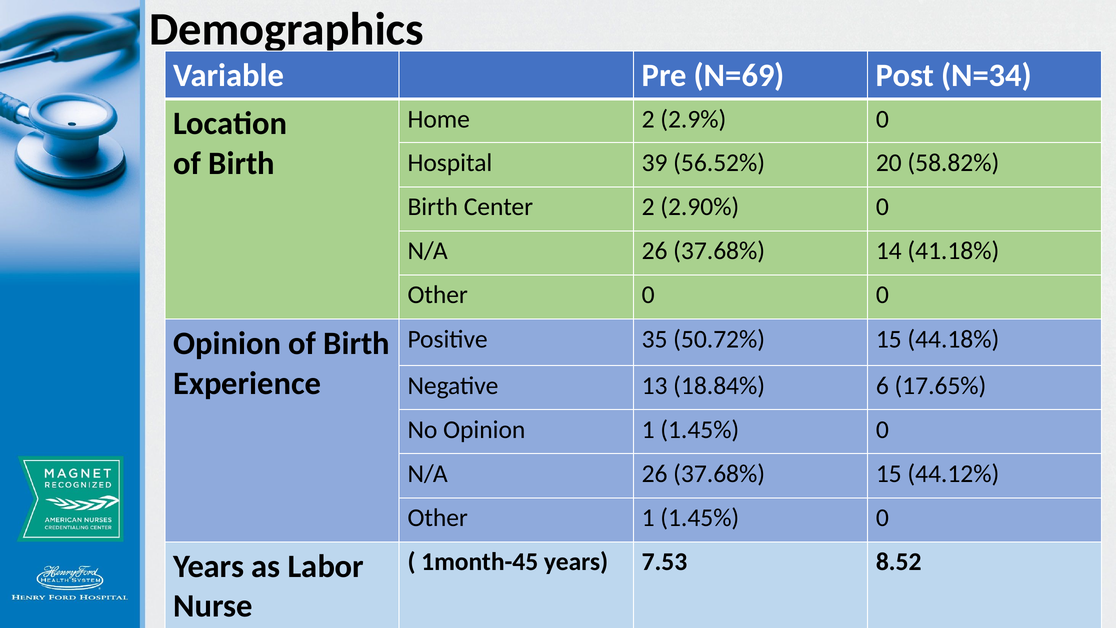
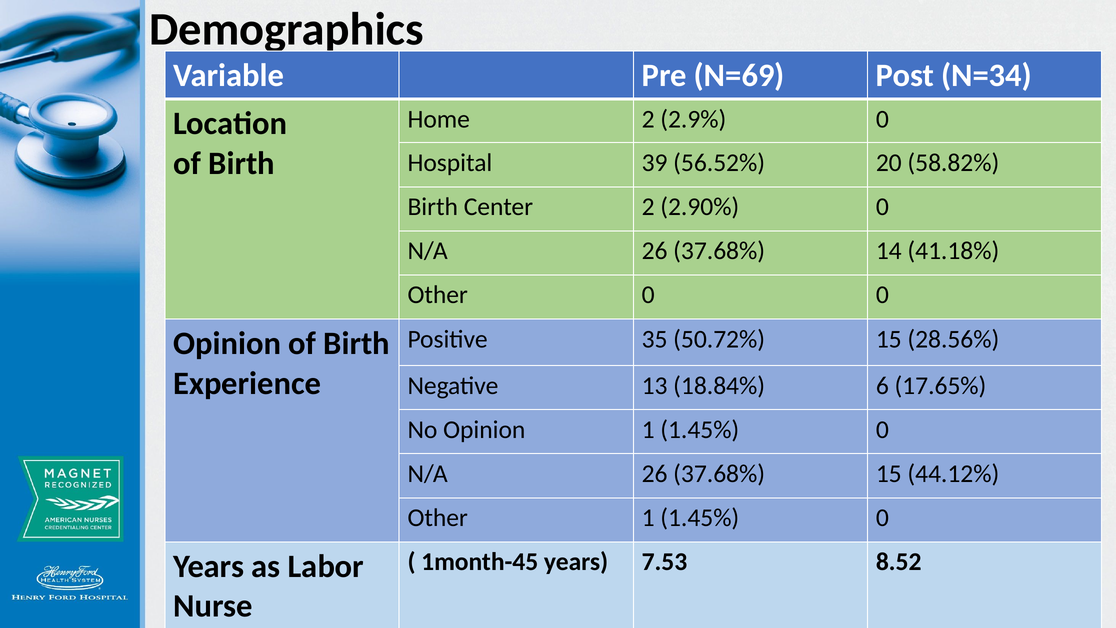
44.18%: 44.18% -> 28.56%
